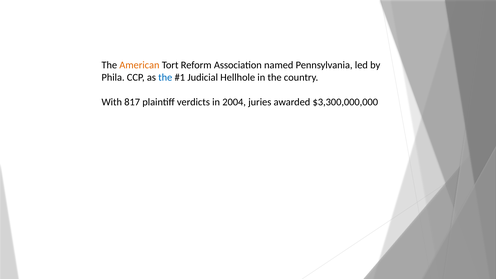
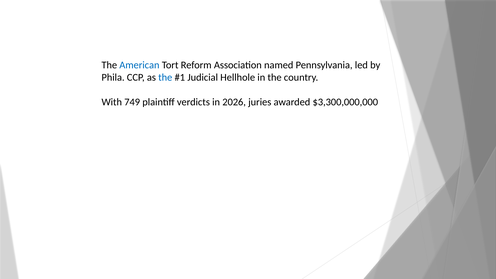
American colour: orange -> blue
817: 817 -> 749
2004: 2004 -> 2026
